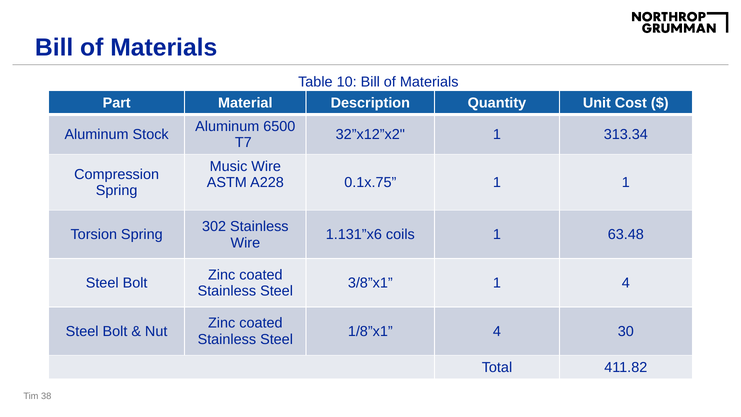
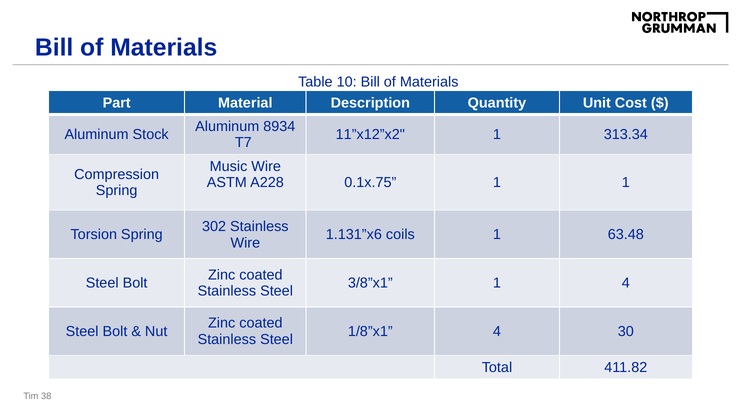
6500: 6500 -> 8934
32”x12”x2: 32”x12”x2 -> 11”x12”x2
